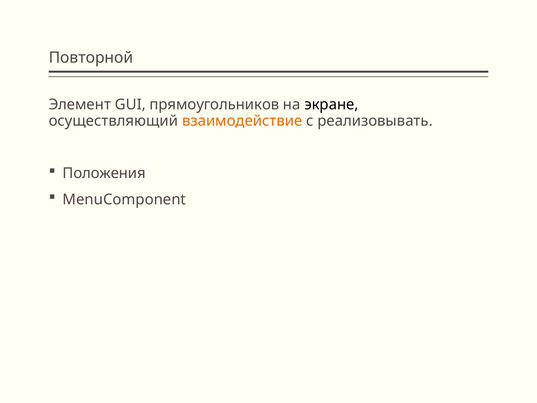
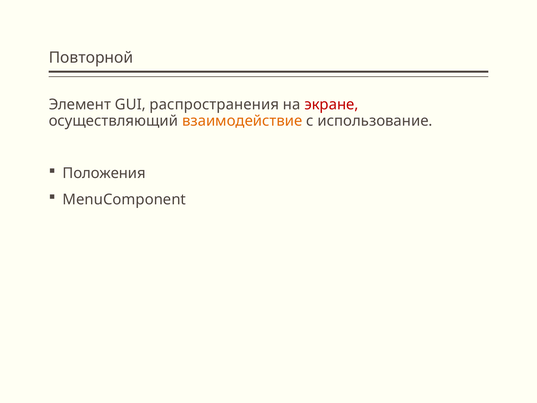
прямоугольников: прямоугольников -> распространения
экране colour: black -> red
реализовывать: реализовывать -> использование
